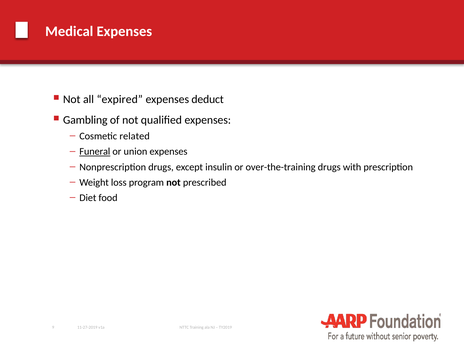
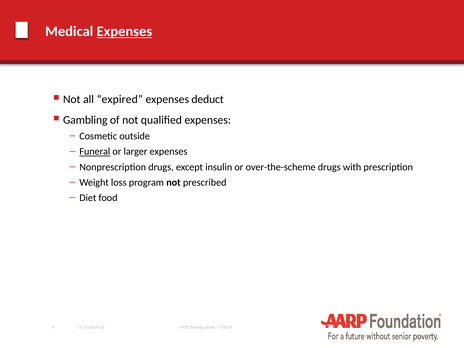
Expenses at (124, 31) underline: none -> present
related: related -> outside
union: union -> larger
over-the-training: over-the-training -> over-the-scheme
